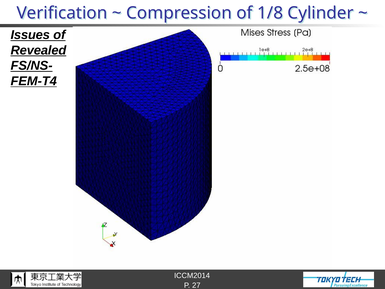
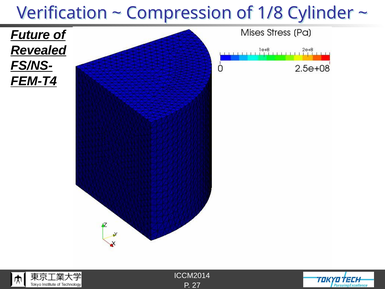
Issues: Issues -> Future
